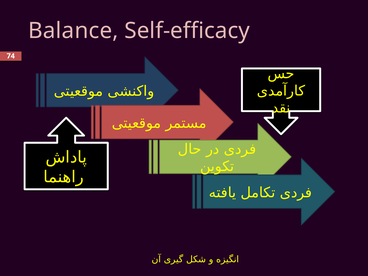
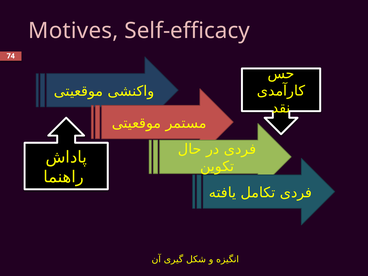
Balance: Balance -> Motives
